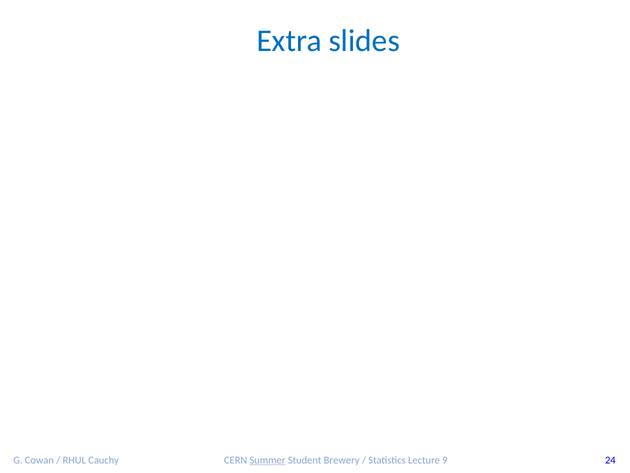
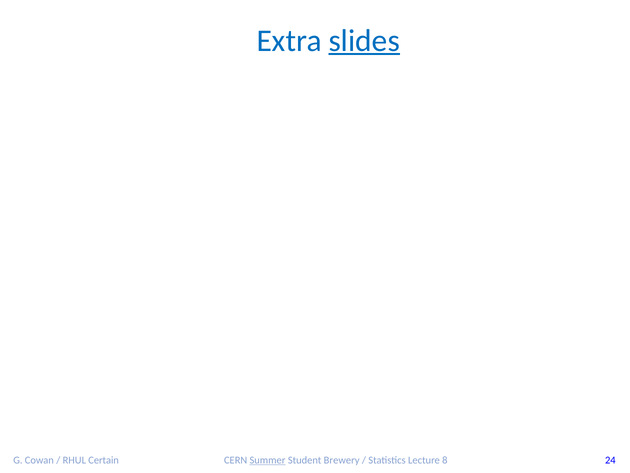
slides underline: none -> present
Cauchy: Cauchy -> Certain
9: 9 -> 8
